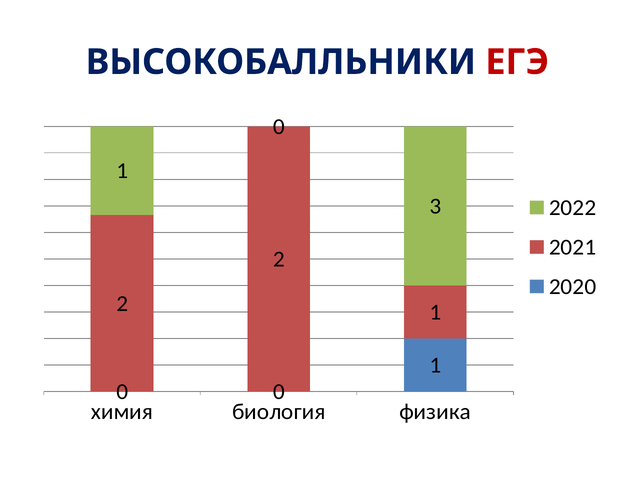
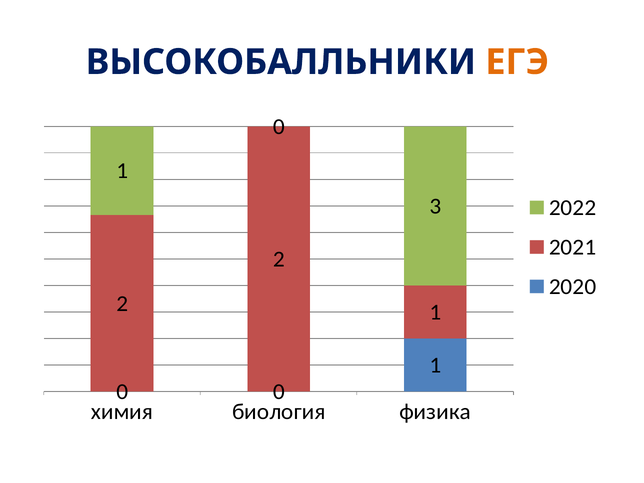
ЕГЭ colour: red -> orange
